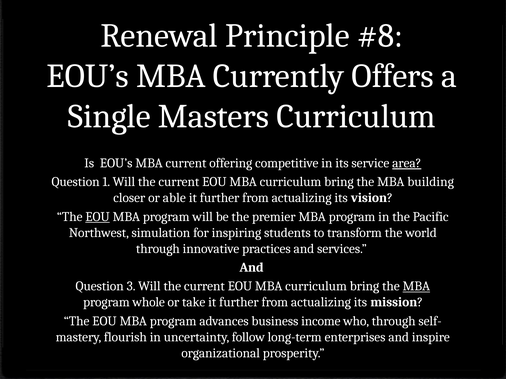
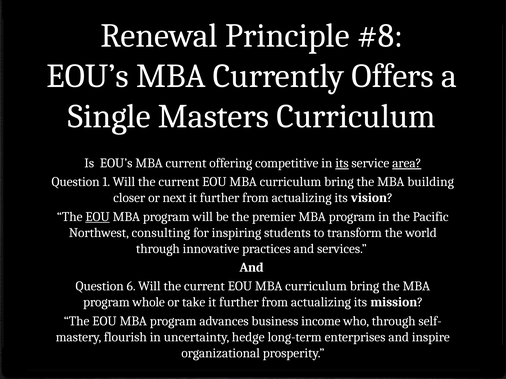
its at (342, 163) underline: none -> present
able: able -> next
simulation: simulation -> consulting
3: 3 -> 6
MBA at (416, 287) underline: present -> none
follow: follow -> hedge
